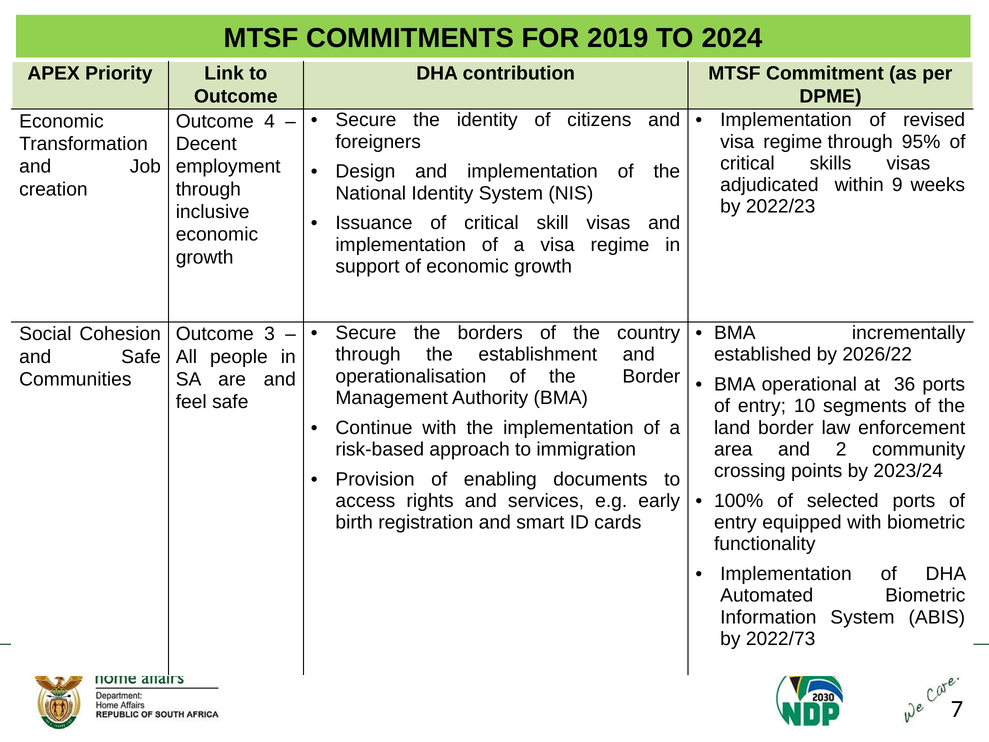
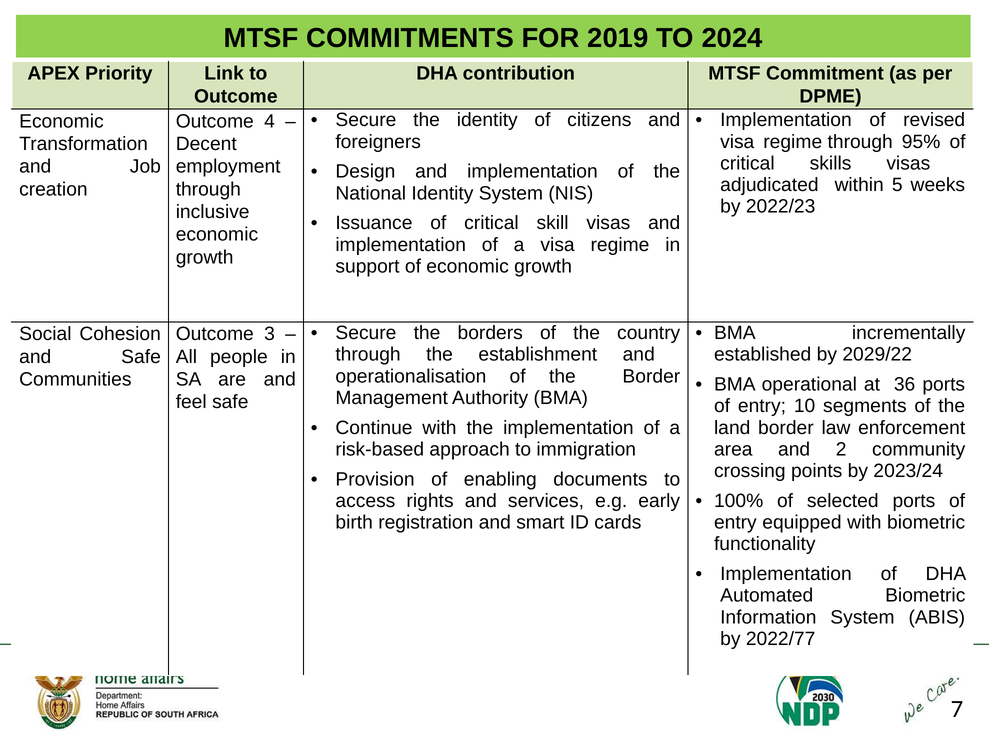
9: 9 -> 5
2026/22: 2026/22 -> 2029/22
2022/73: 2022/73 -> 2022/77
